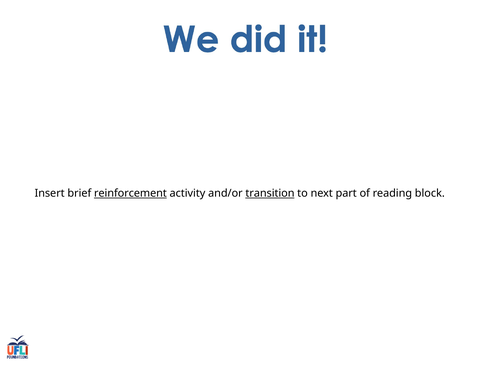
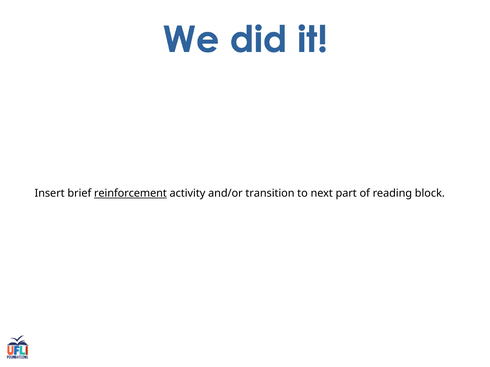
transition underline: present -> none
